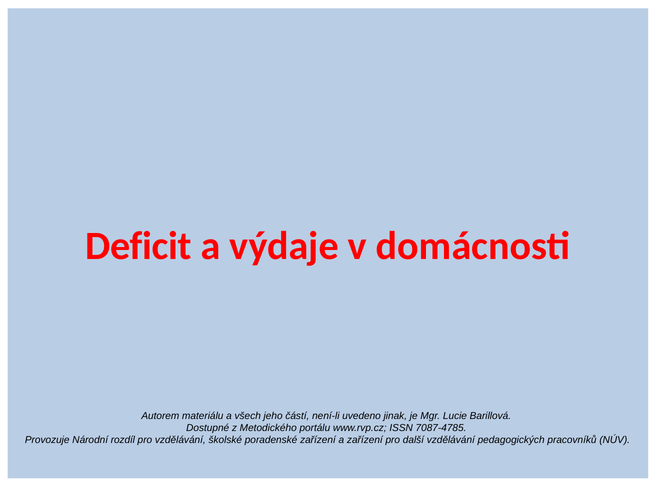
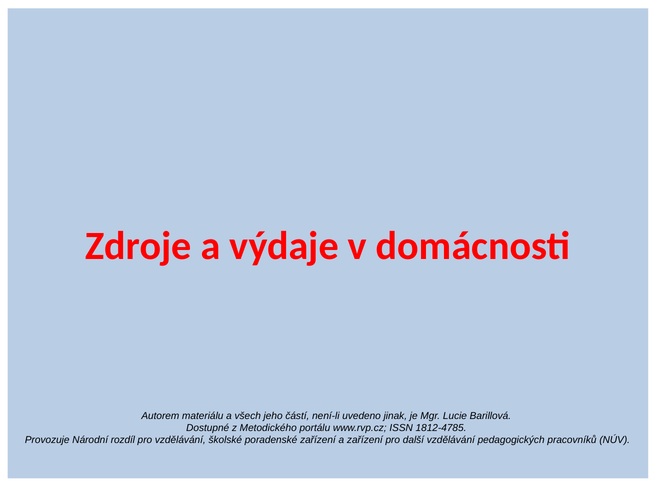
Deficit: Deficit -> Zdroje
7087-4785: 7087-4785 -> 1812-4785
